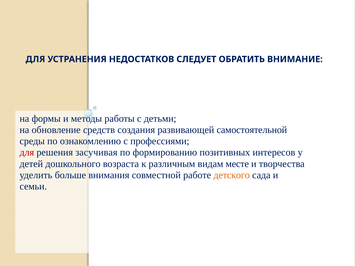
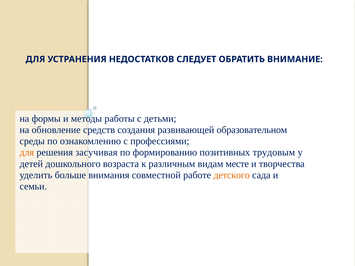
самостоятельной: самостоятельной -> образовательном
для at (27, 153) colour: red -> orange
интересов: интересов -> трудовым
